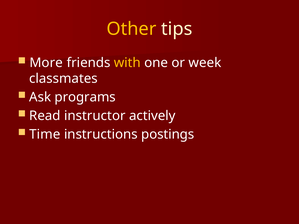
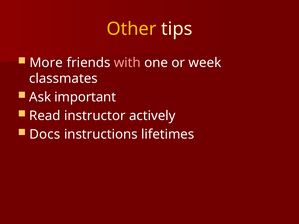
with colour: yellow -> pink
programs: programs -> important
Time: Time -> Docs
postings: postings -> lifetimes
